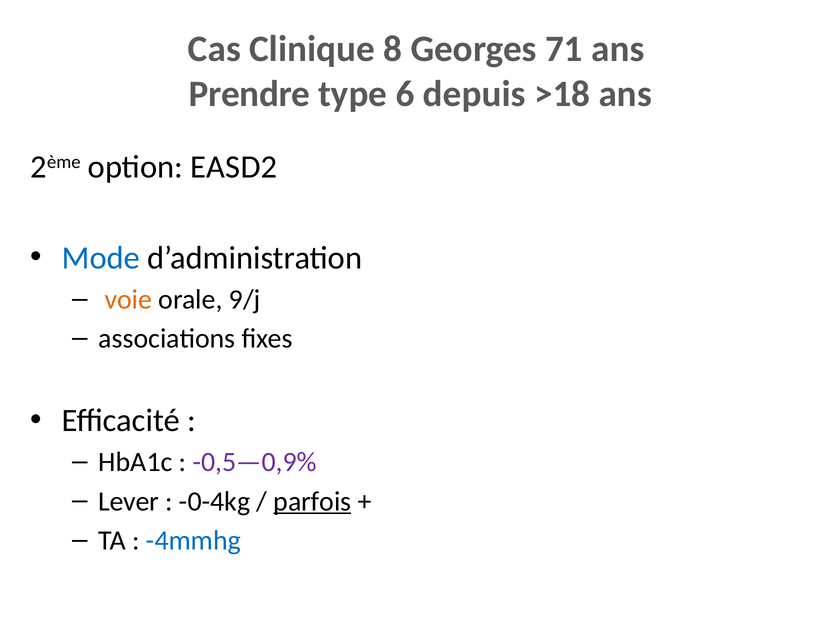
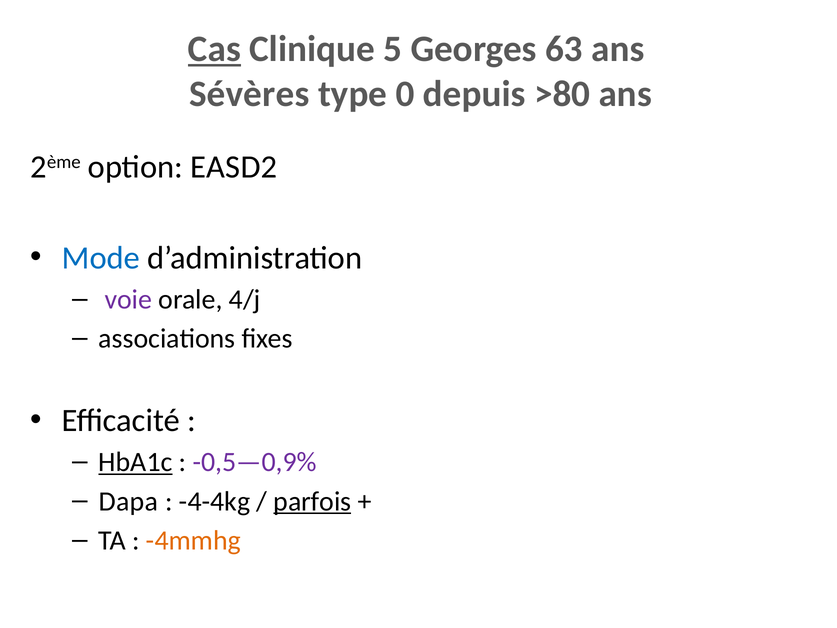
Cas underline: none -> present
8: 8 -> 5
71: 71 -> 63
Prendre: Prendre -> Sévères
6: 6 -> 0
>18: >18 -> >80
voie colour: orange -> purple
9/j: 9/j -> 4/j
HbA1c underline: none -> present
Lever: Lever -> Dapa
-0-4kg: -0-4kg -> -4-4kg
-4mmhg colour: blue -> orange
